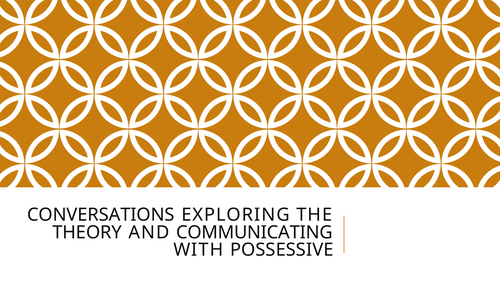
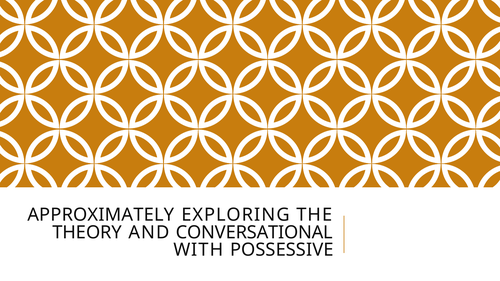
CONVERSATIONS: CONVERSATIONS -> APPROXIMATELY
COMMUNICATING: COMMUNICATING -> CONVERSATIONAL
